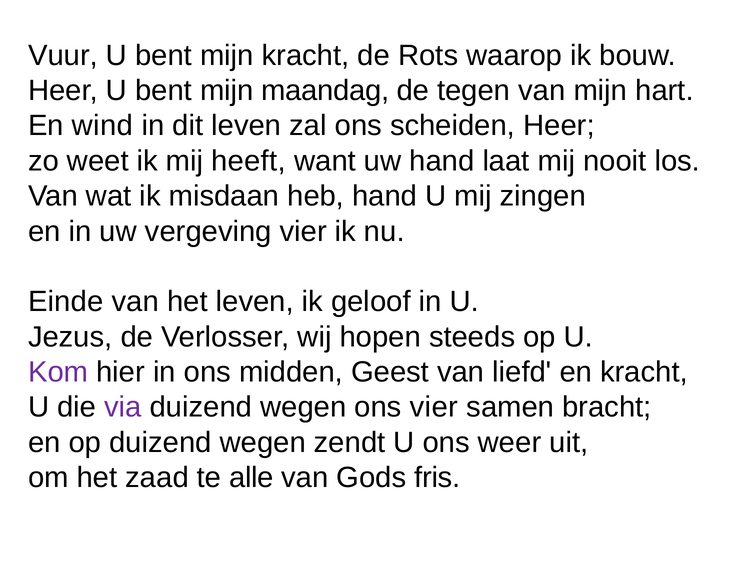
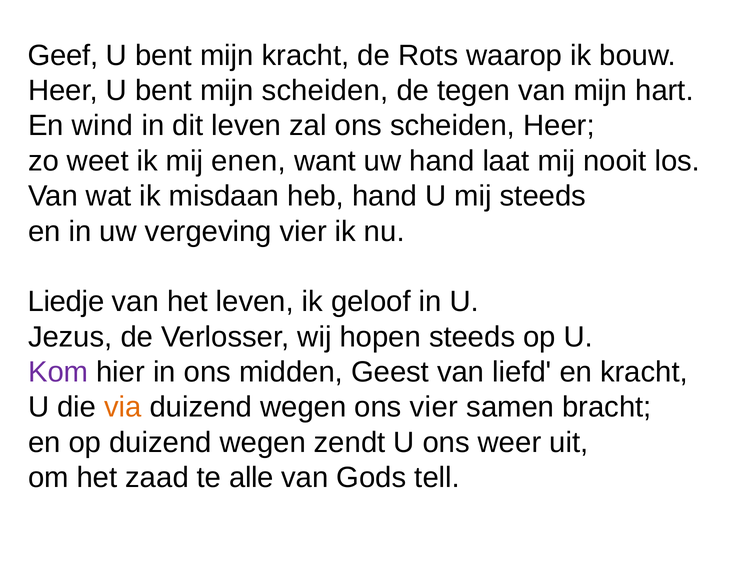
Vuur: Vuur -> Geef
mijn maandag: maandag -> scheiden
heeft: heeft -> enen
mij zingen: zingen -> steeds
Einde: Einde -> Liedje
via colour: purple -> orange
fris: fris -> tell
